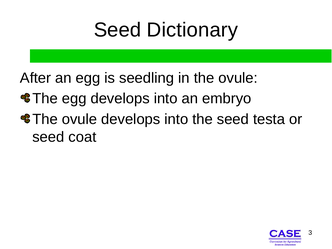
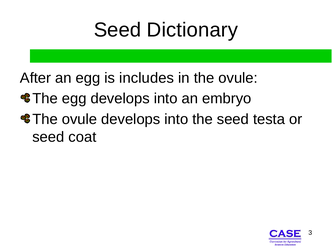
seedling: seedling -> includes
